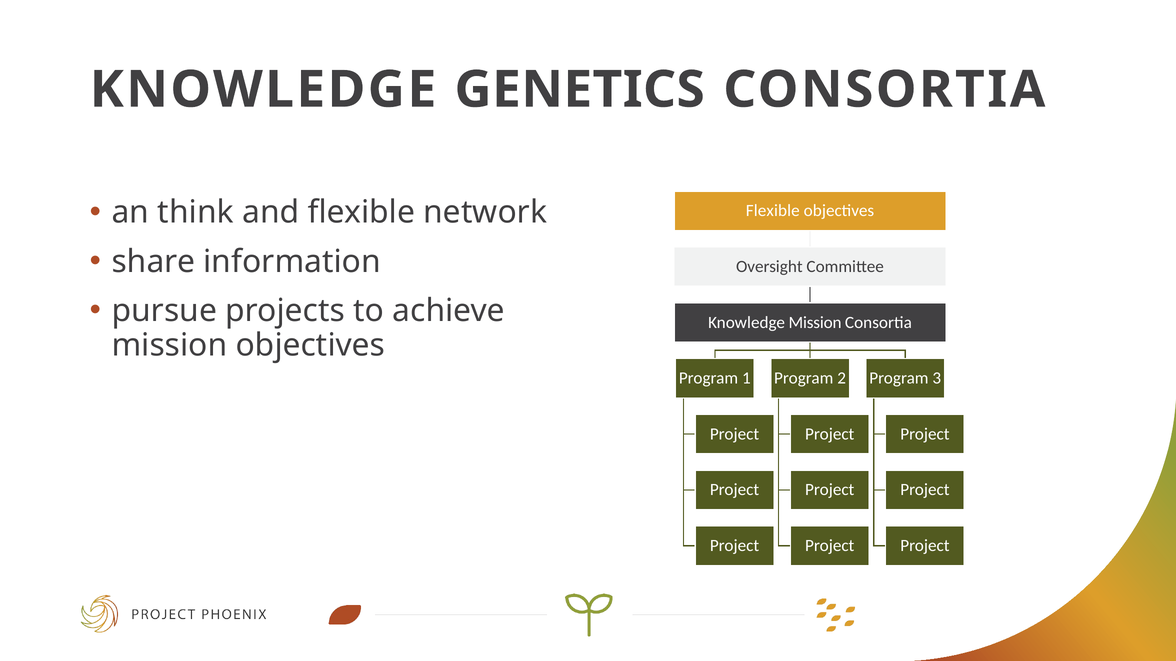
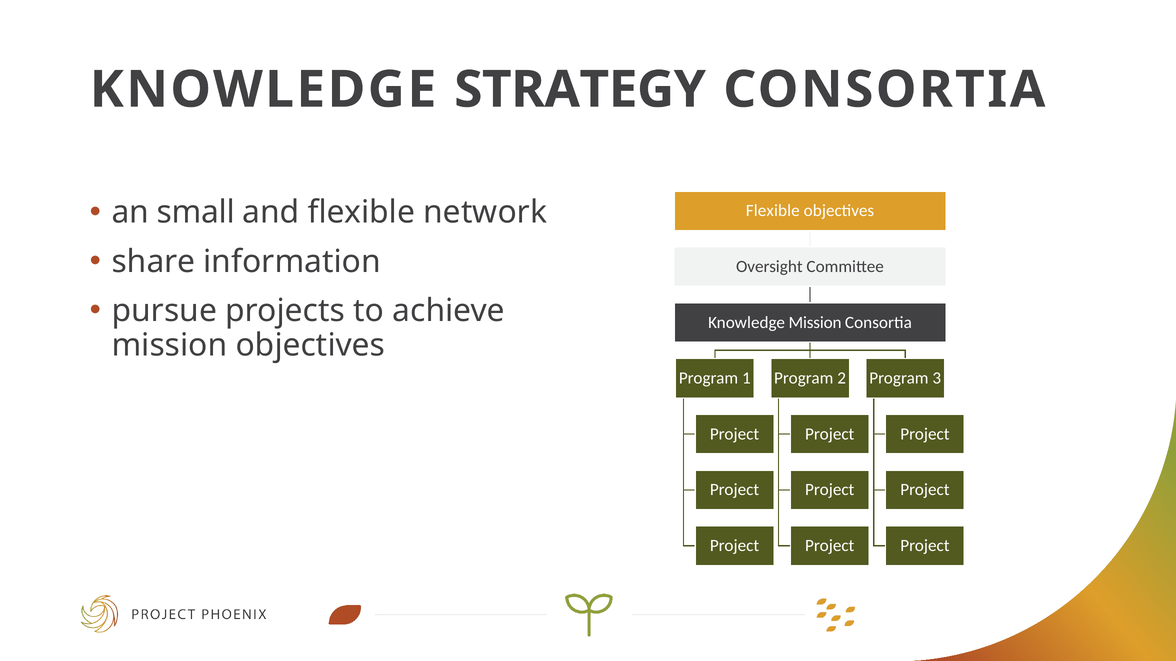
GENETICS: GENETICS -> STRATEGY
think: think -> small
